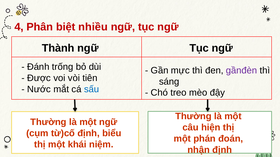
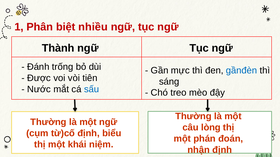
4: 4 -> 1
gầnđèn colour: purple -> blue
hiện: hiện -> lòng
